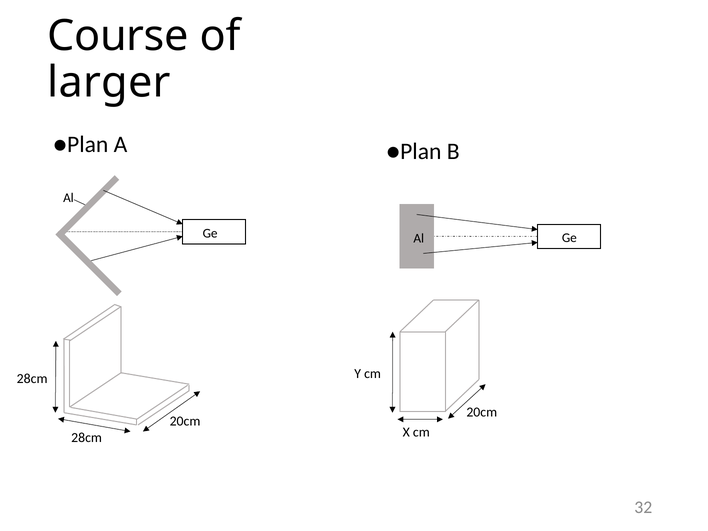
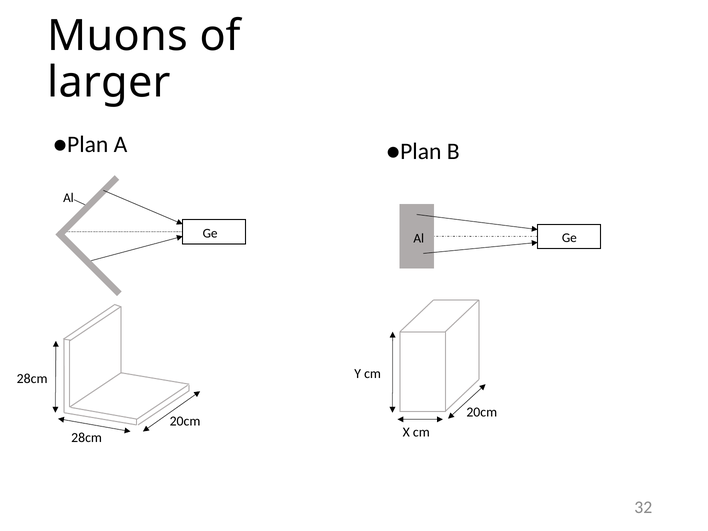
Course: Course -> Muons
